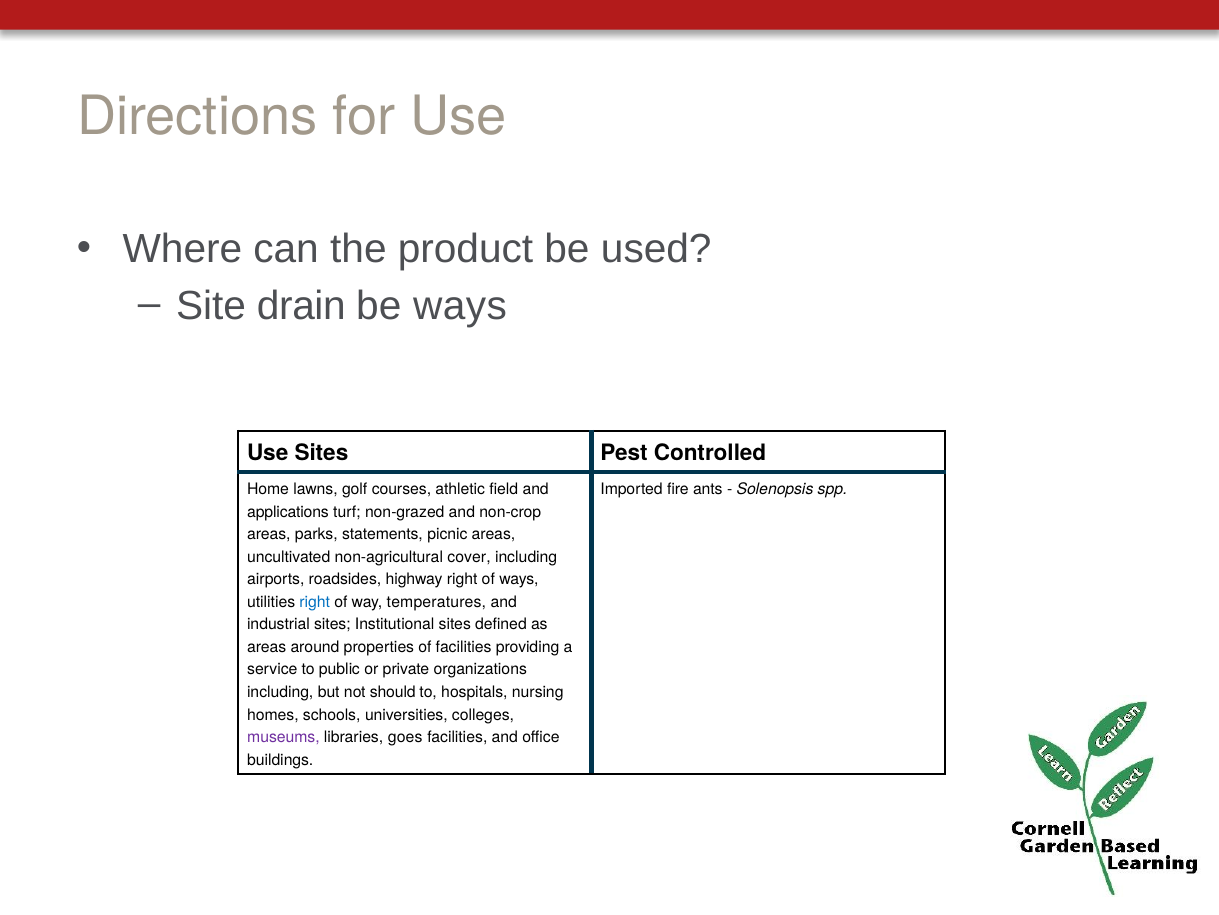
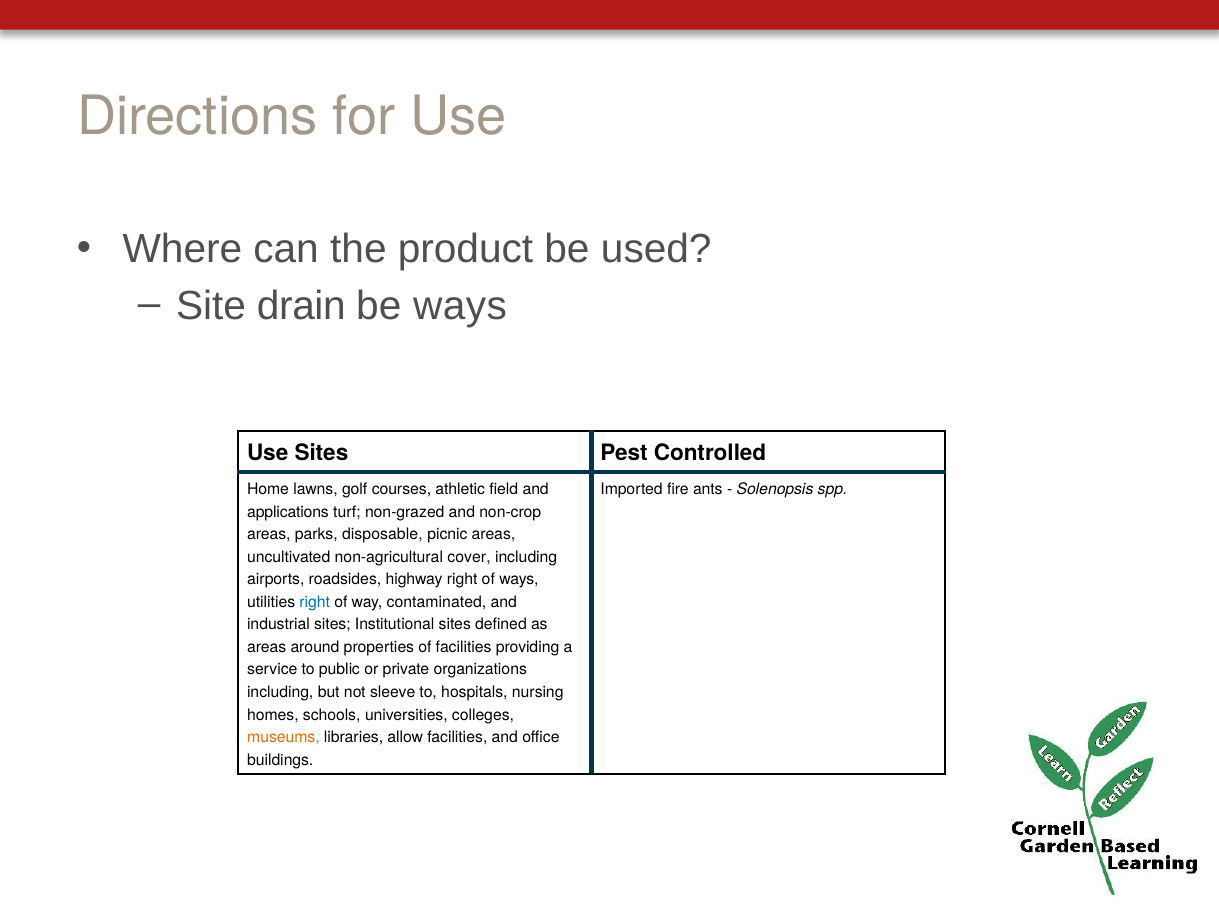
statements: statements -> disposable
temperatures: temperatures -> contaminated
should: should -> sleeve
museums colour: purple -> orange
goes: goes -> allow
